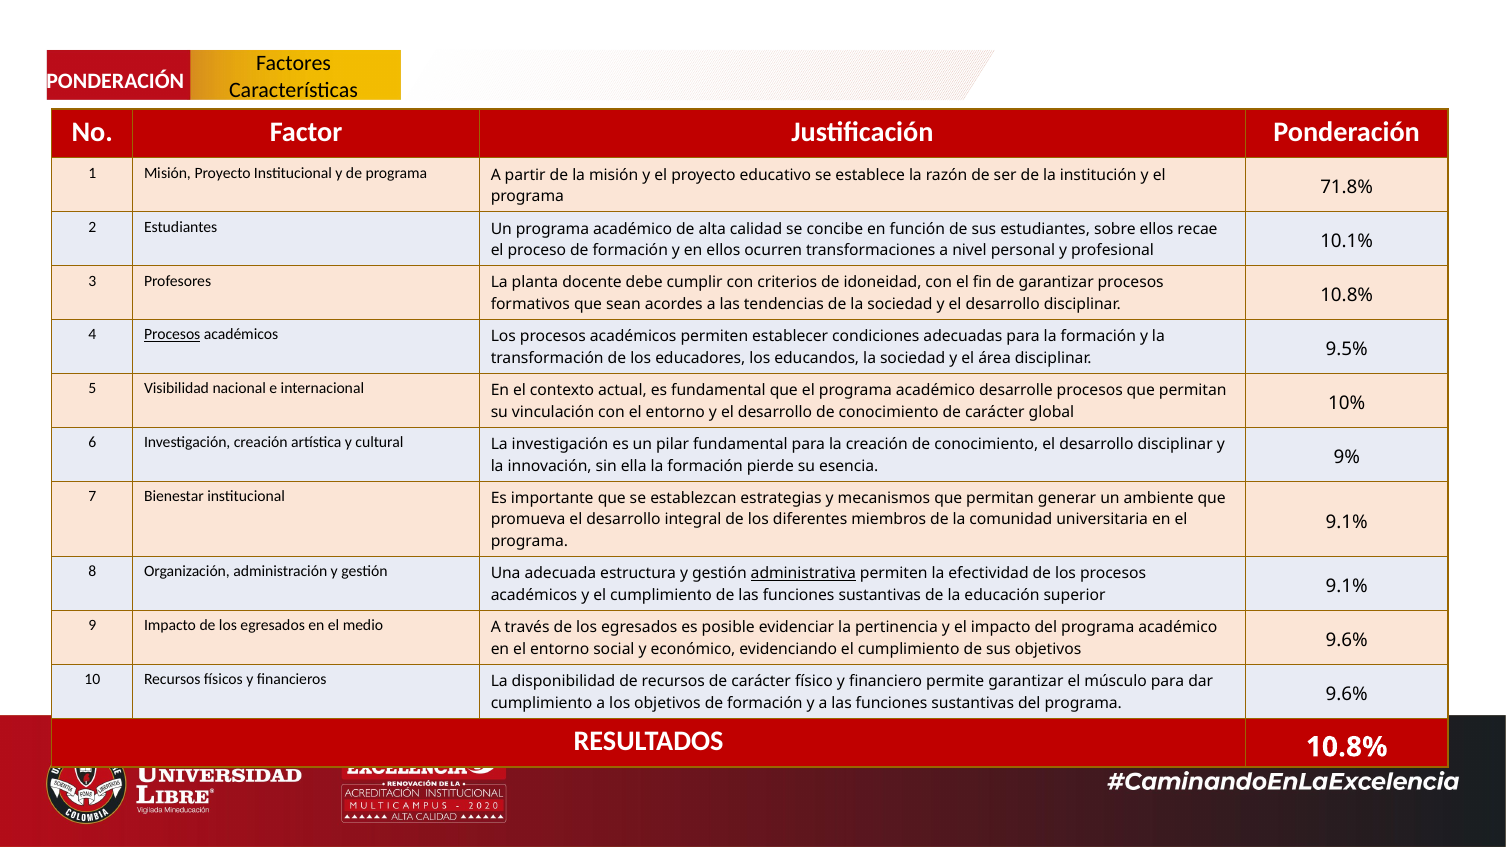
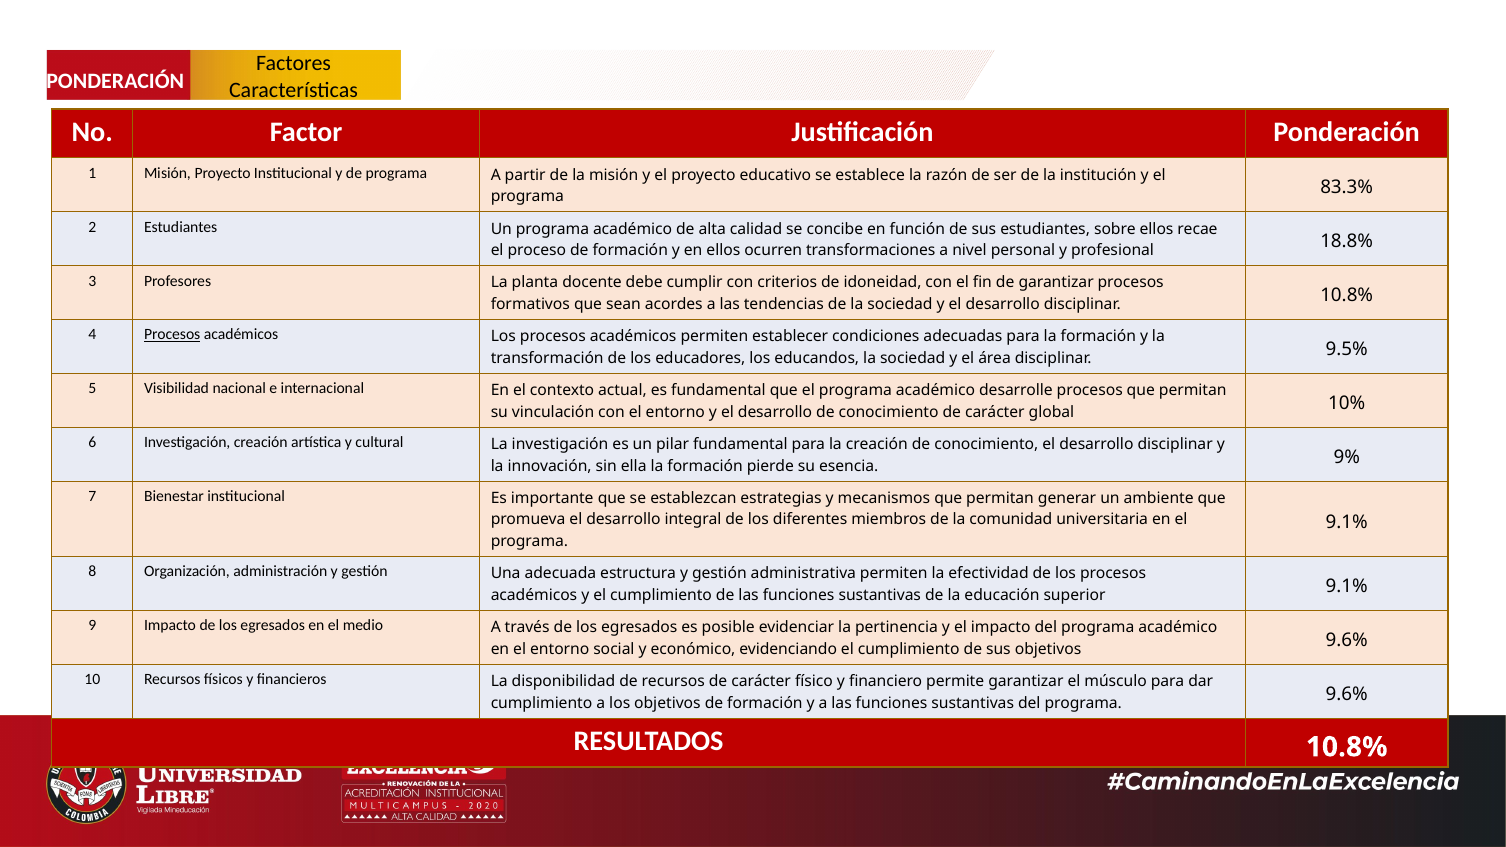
71.8%: 71.8% -> 83.3%
10.1%: 10.1% -> 18.8%
administrativa underline: present -> none
